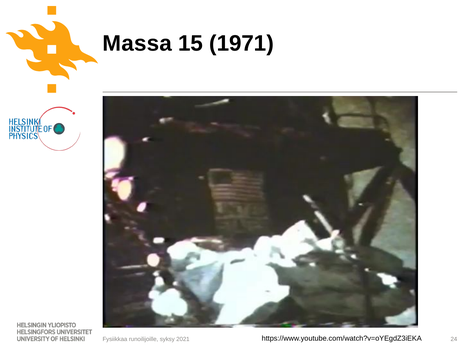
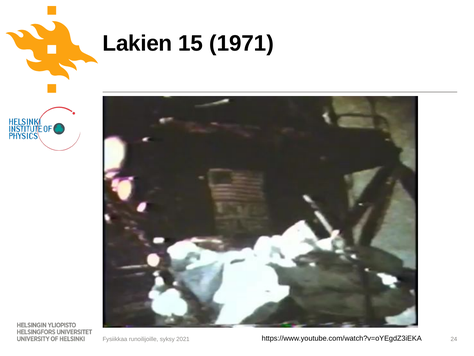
Massa: Massa -> Lakien
